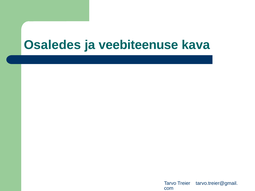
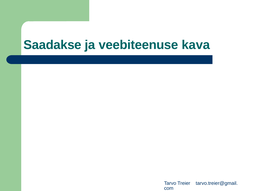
Osaledes: Osaledes -> Saadakse
